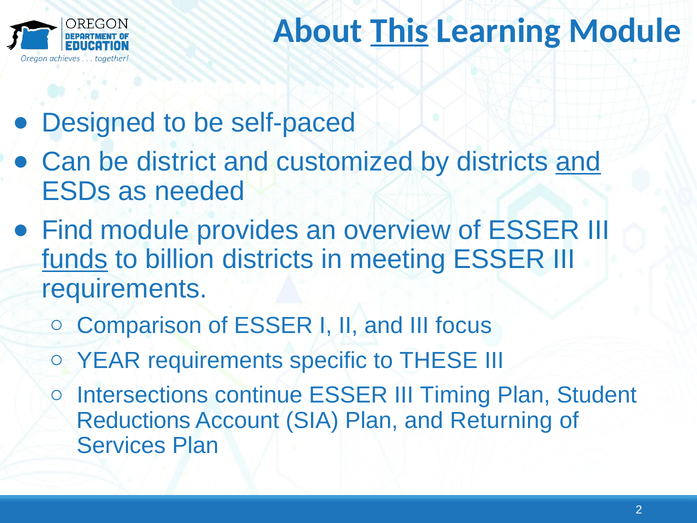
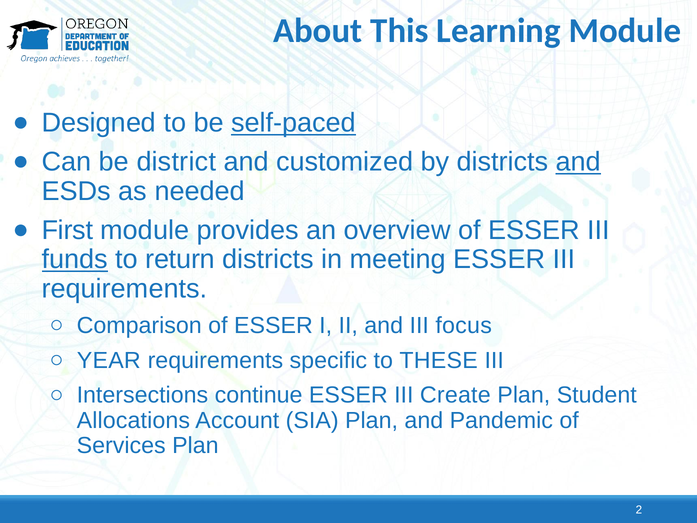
This underline: present -> none
self-paced underline: none -> present
Find: Find -> First
billion: billion -> return
Timing: Timing -> Create
Reductions: Reductions -> Allocations
Returning: Returning -> Pandemic
